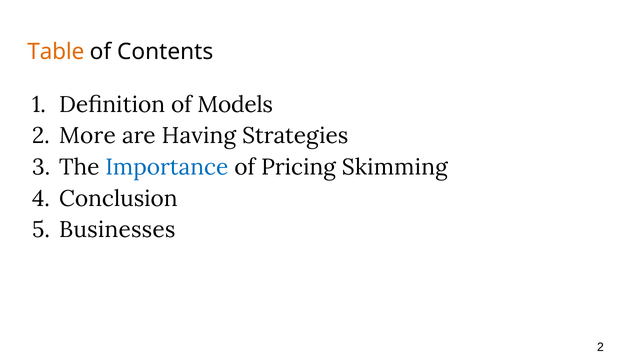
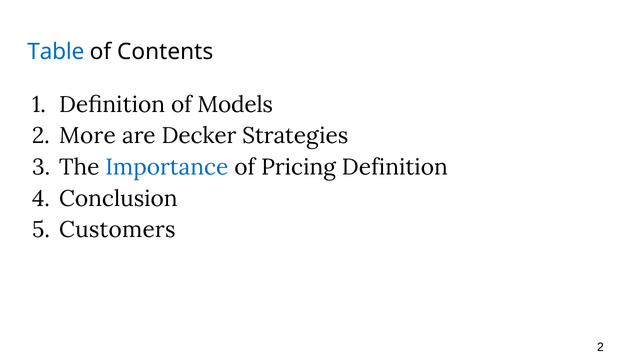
Table colour: orange -> blue
Having: Having -> Decker
Pricing Skimming: Skimming -> Definition
Businesses: Businesses -> Customers
